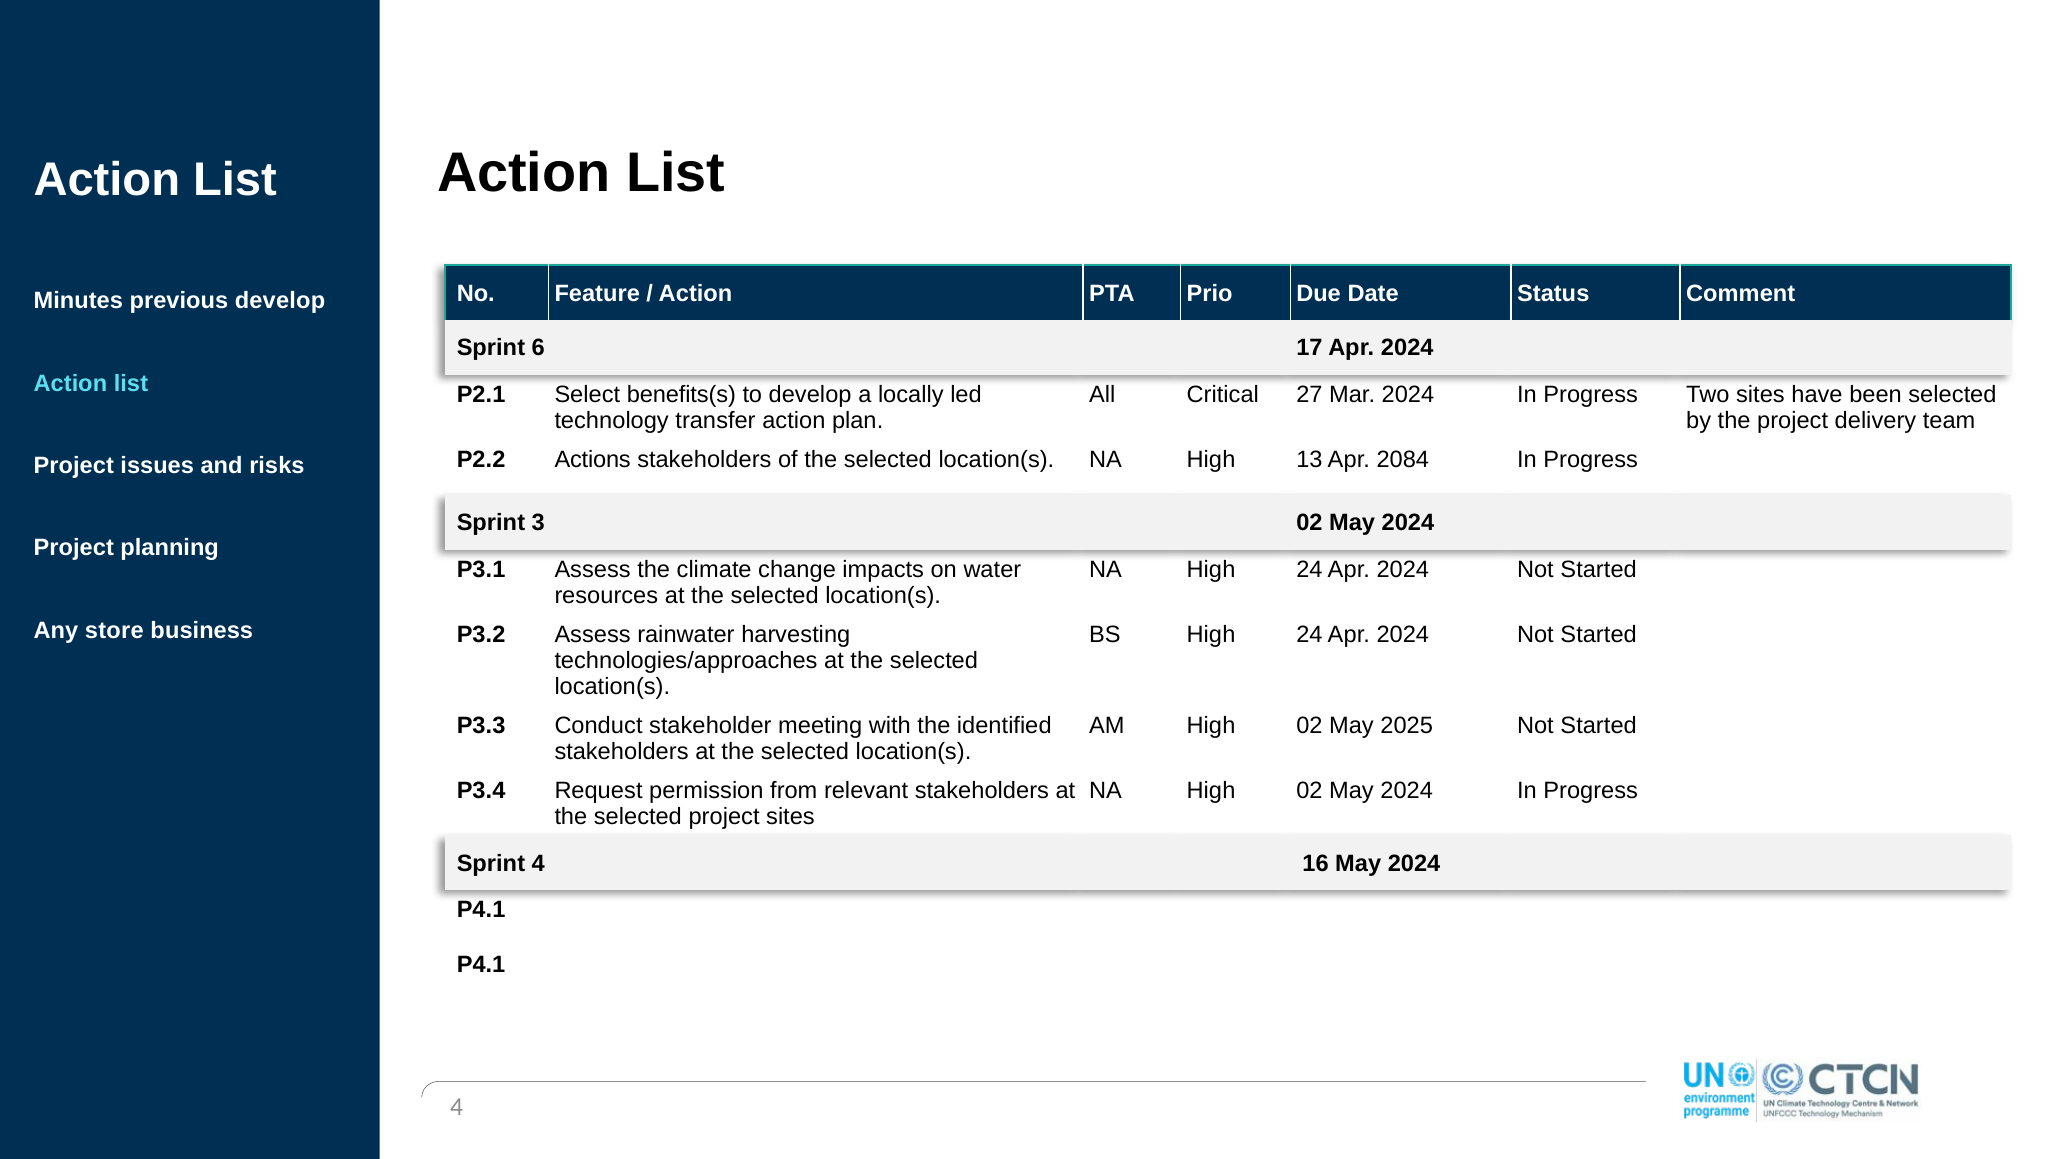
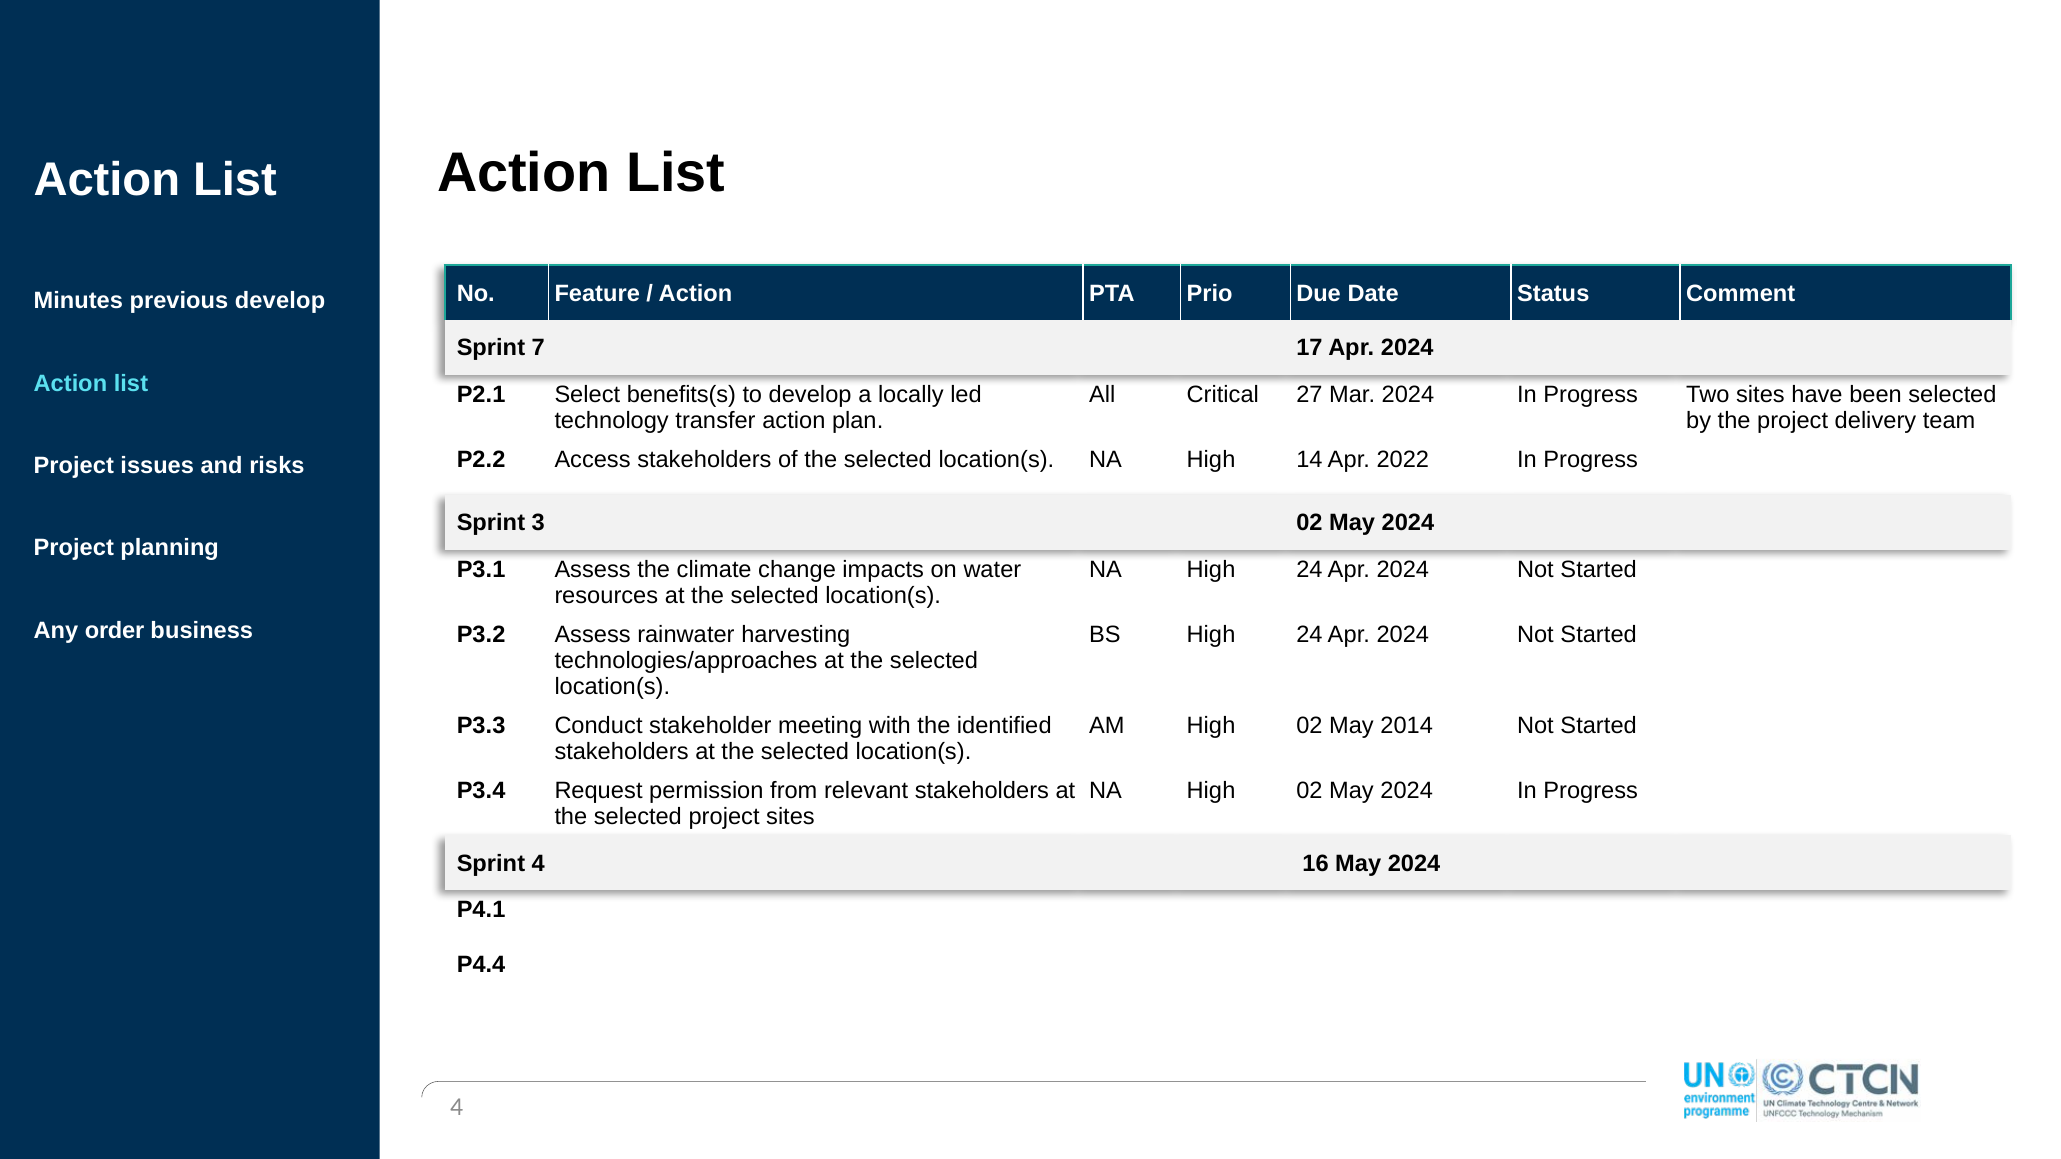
6: 6 -> 7
Actions: Actions -> Access
13: 13 -> 14
2084: 2084 -> 2022
store: store -> order
2025: 2025 -> 2014
P4.1 at (481, 965): P4.1 -> P4.4
